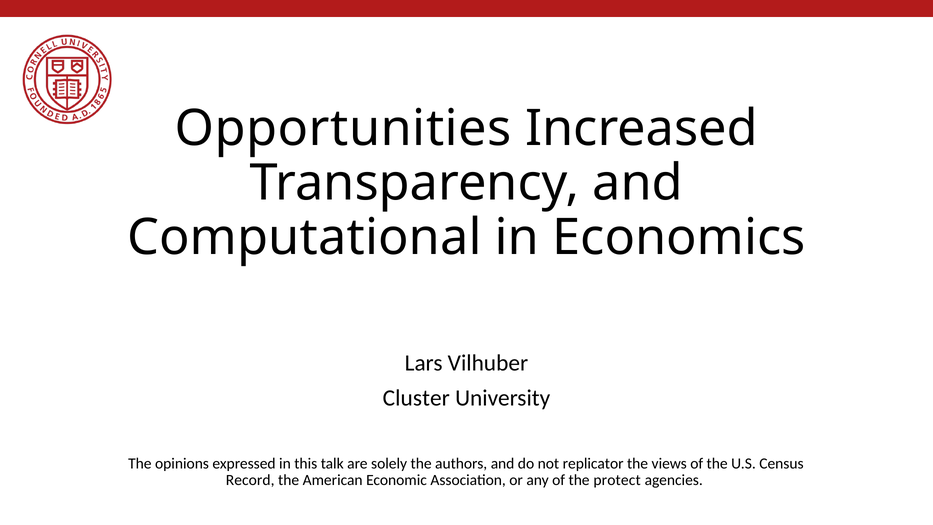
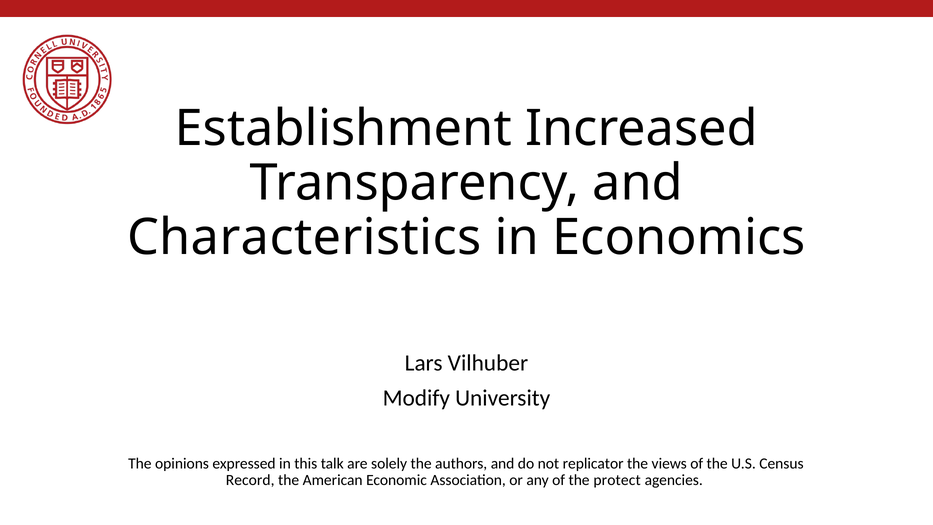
Opportunities: Opportunities -> Establishment
Computational: Computational -> Characteristics
Cluster: Cluster -> Modify
